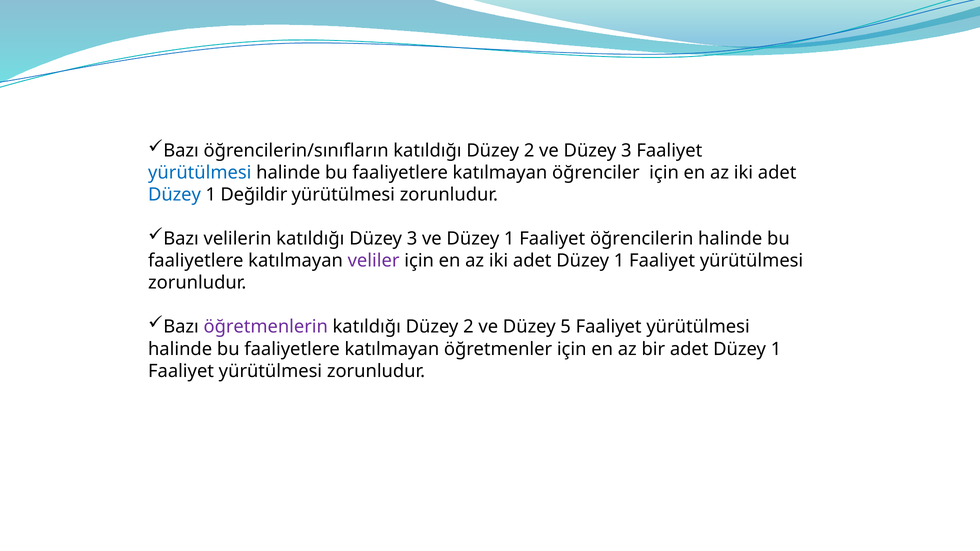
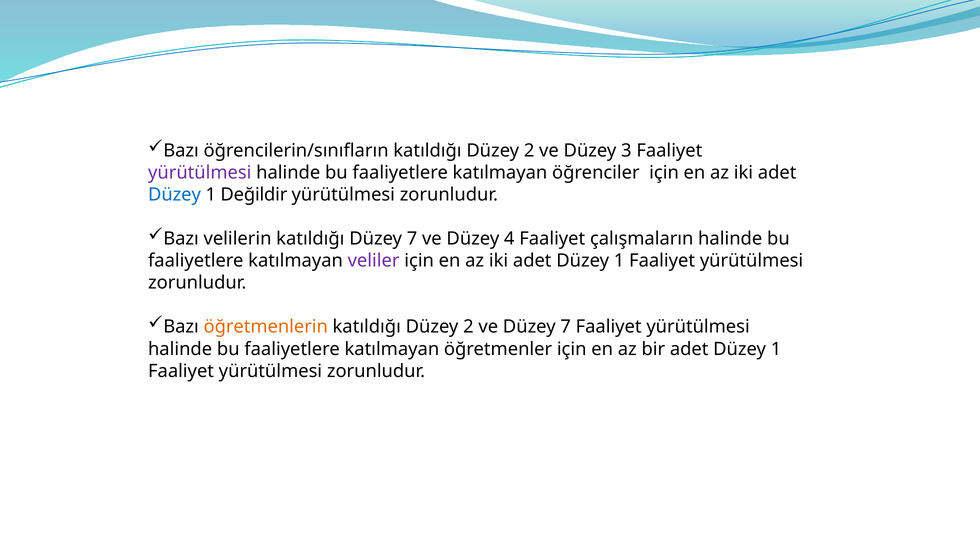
yürütülmesi at (200, 173) colour: blue -> purple
katıldığı Düzey 3: 3 -> 7
ve Düzey 1: 1 -> 4
öğrencilerin: öğrencilerin -> çalışmaların
öğretmenlerin colour: purple -> orange
ve Düzey 5: 5 -> 7
